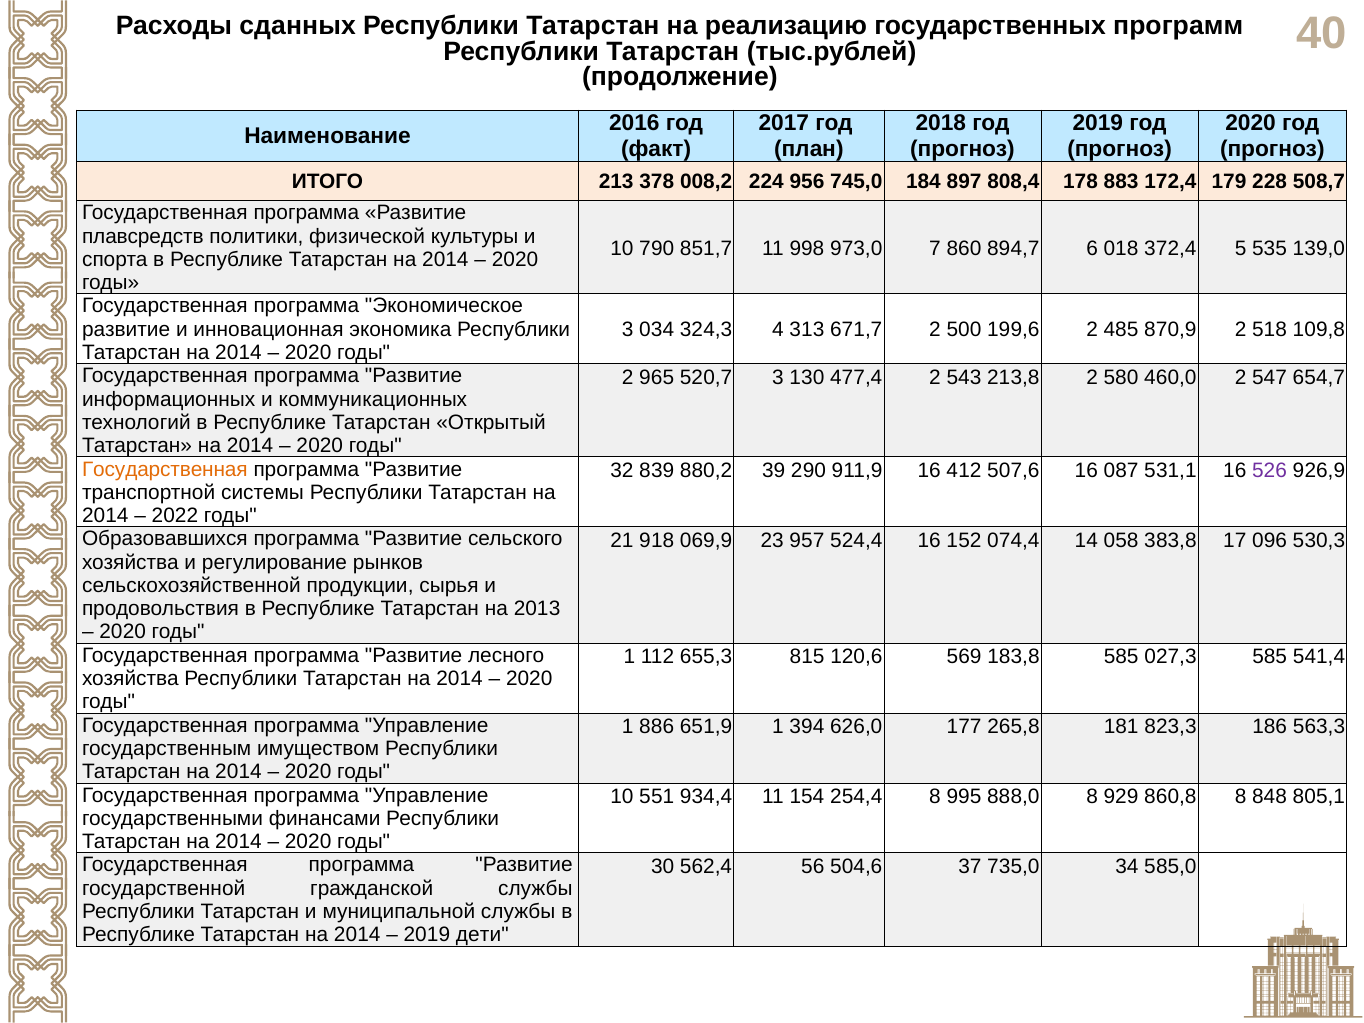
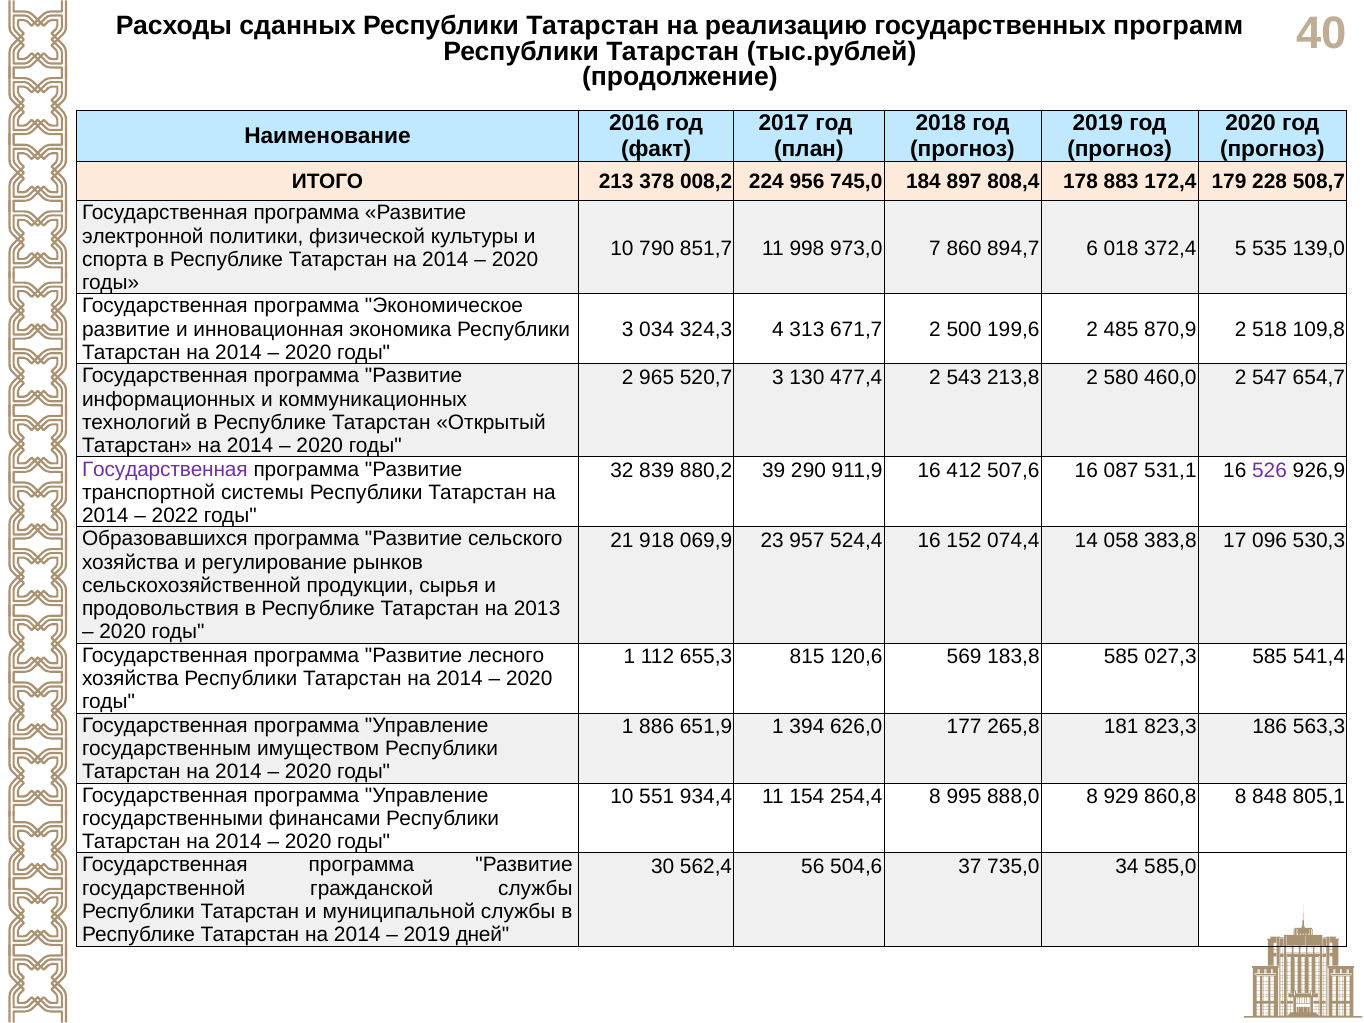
плавсредств: плавсредств -> электронной
Государственная at (165, 469) colour: orange -> purple
дети: дети -> дней
